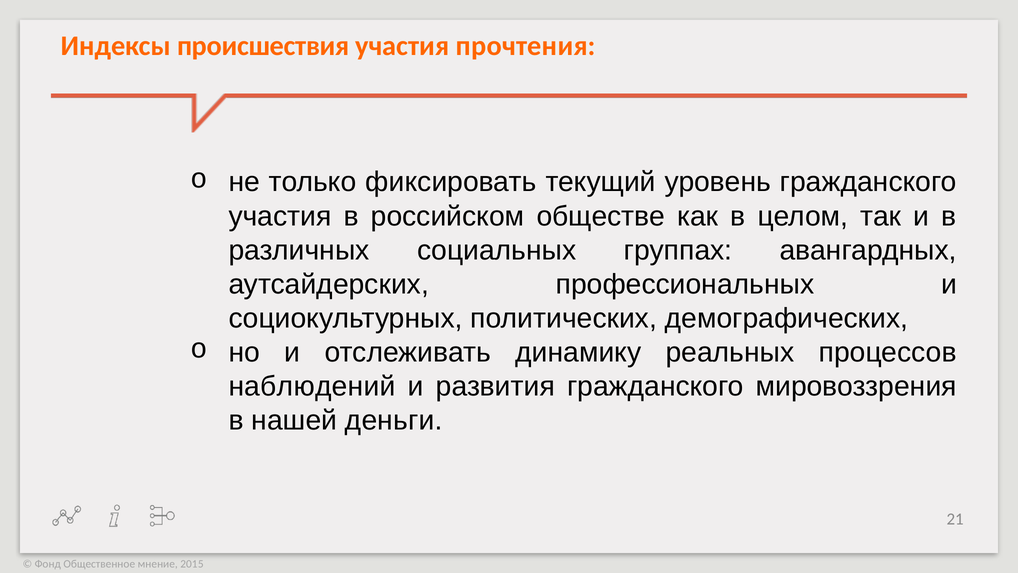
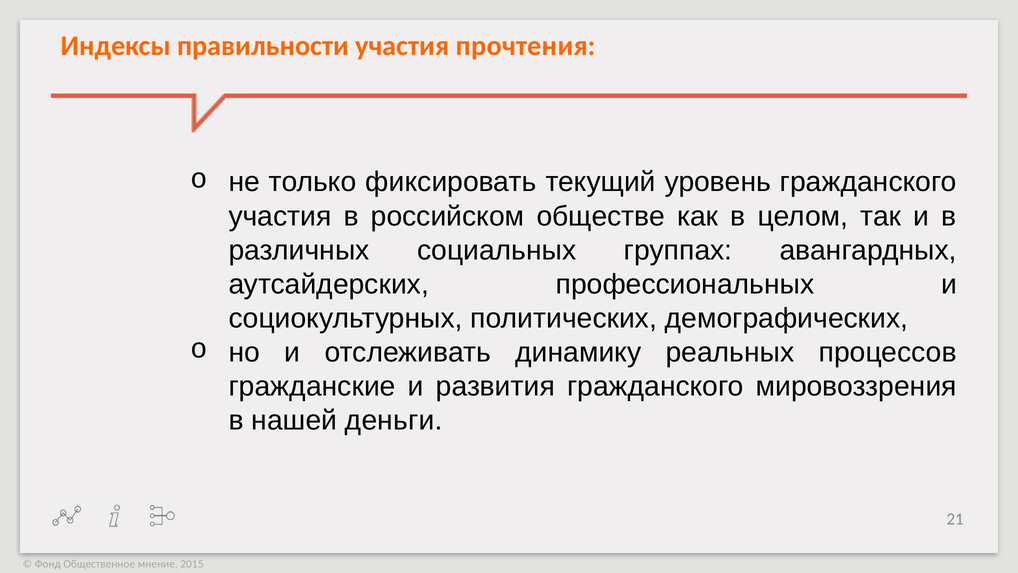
происшествия: происшествия -> правильности
наблюдений: наблюдений -> гражданские
